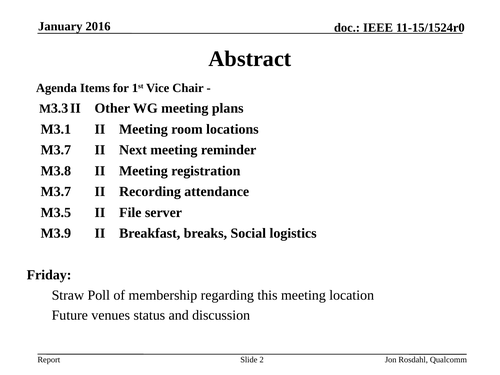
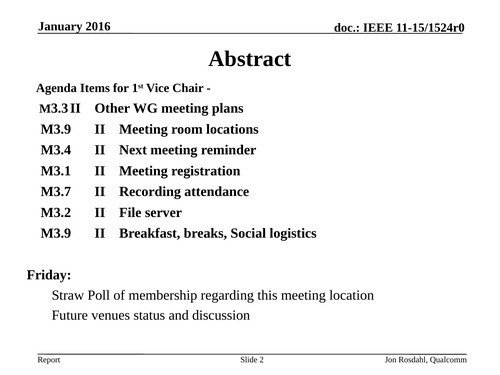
M3.1 at (56, 129): M3.1 -> M3.9
M3.7 at (56, 150): M3.7 -> M3.4
M3.8: M3.8 -> M3.1
M3.5: M3.5 -> M3.2
